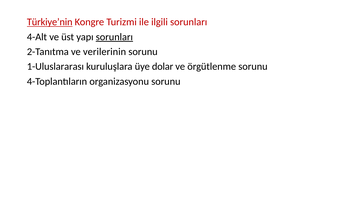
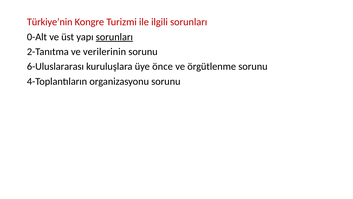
Türkiye’nin underline: present -> none
4-Alt: 4-Alt -> 0-Alt
1-Uluslararası: 1-Uluslararası -> 6-Uluslararası
dolar: dolar -> önce
